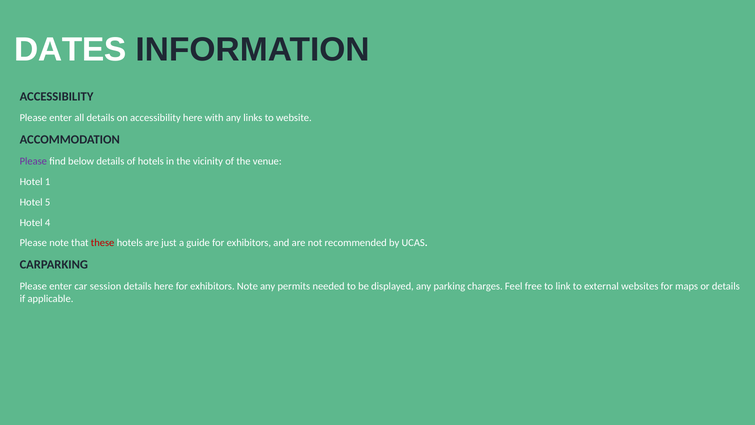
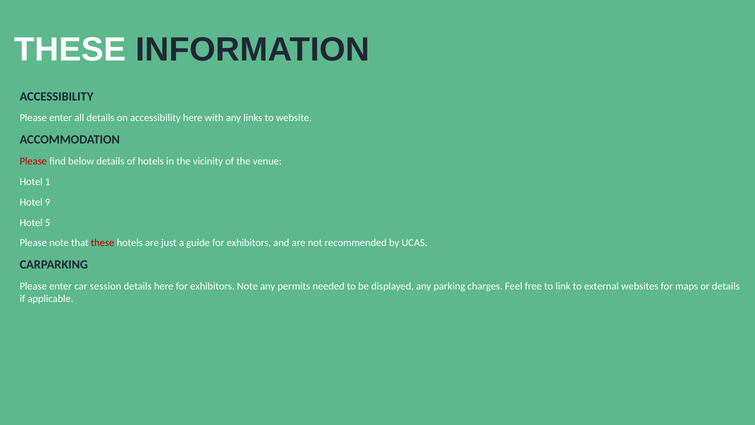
DATES at (70, 50): DATES -> THESE
Please at (33, 161) colour: purple -> red
5: 5 -> 9
4: 4 -> 5
